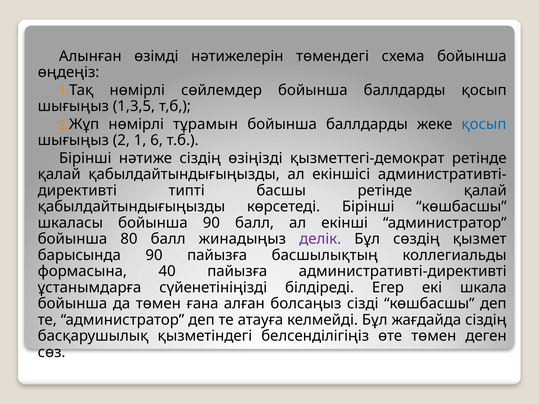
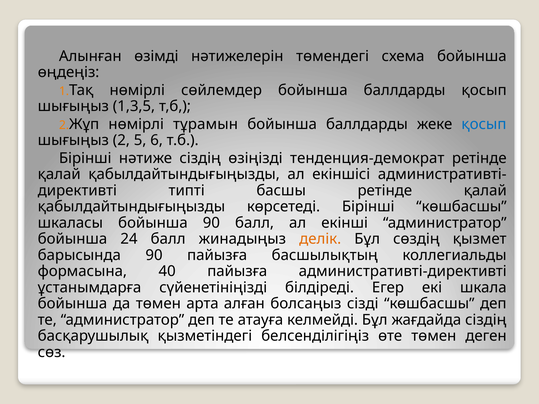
2 1: 1 -> 5
қызметтегі-демократ: қызметтегі-демократ -> тенденция-демократ
80: 80 -> 24
делік colour: purple -> orange
ғана: ғана -> арта
